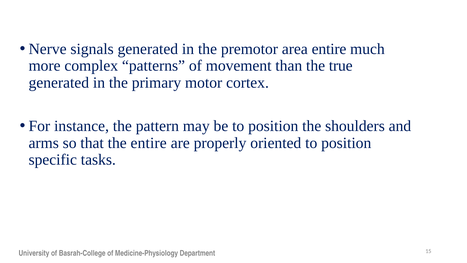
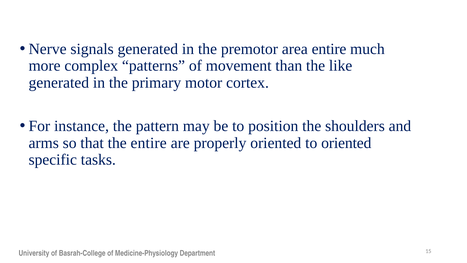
true: true -> like
oriented to position: position -> oriented
